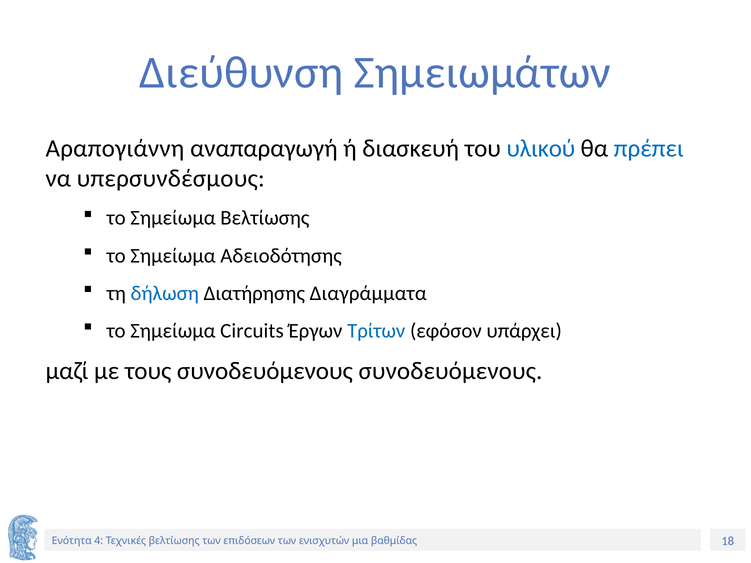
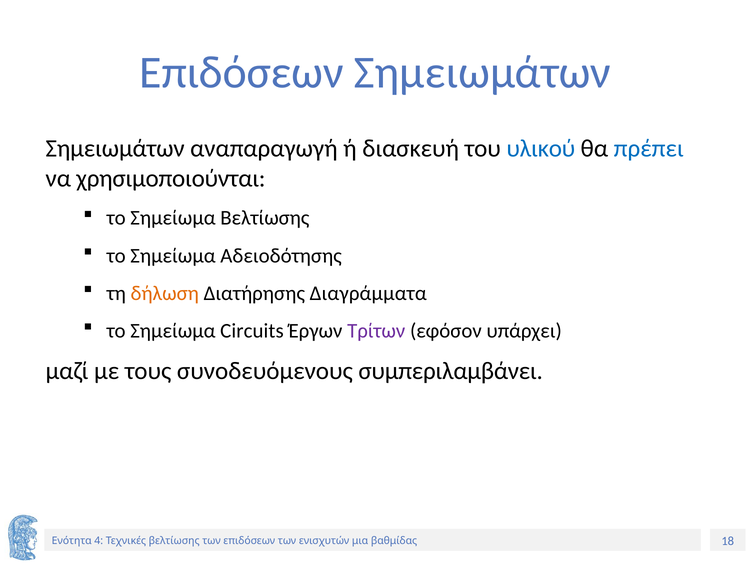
Διεύθυνση at (241, 73): Διεύθυνση -> Επιδόσεων
Αραπογιάννη at (115, 148): Αραπογιάννη -> Σημειωμάτων
υπερσυνδέσμους: υπερσυνδέσμους -> χρησιμοποιούνται
δήλωση colour: blue -> orange
Τρίτων colour: blue -> purple
συνοδευόμενους συνοδευόμενους: συνοδευόμενους -> συμπεριλαμβάνει
